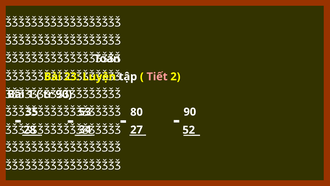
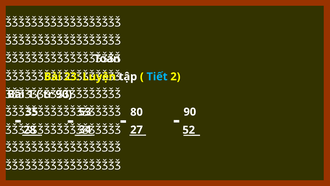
Tiết colour: pink -> light blue
